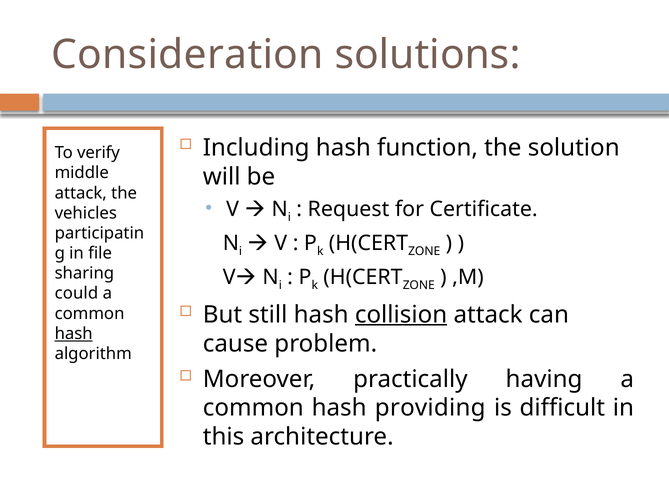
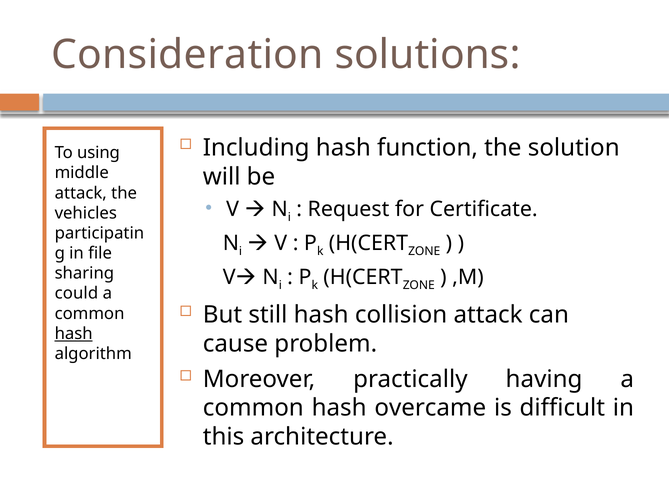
verify: verify -> using
collision underline: present -> none
providing: providing -> overcame
